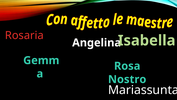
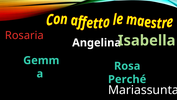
Nostro: Nostro -> Perché
